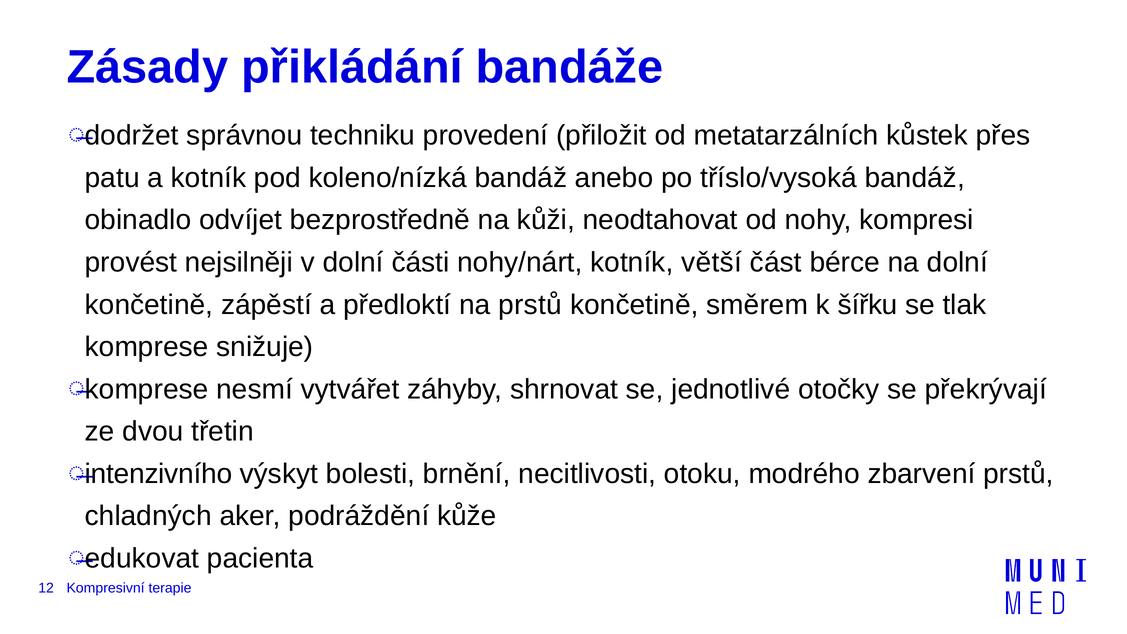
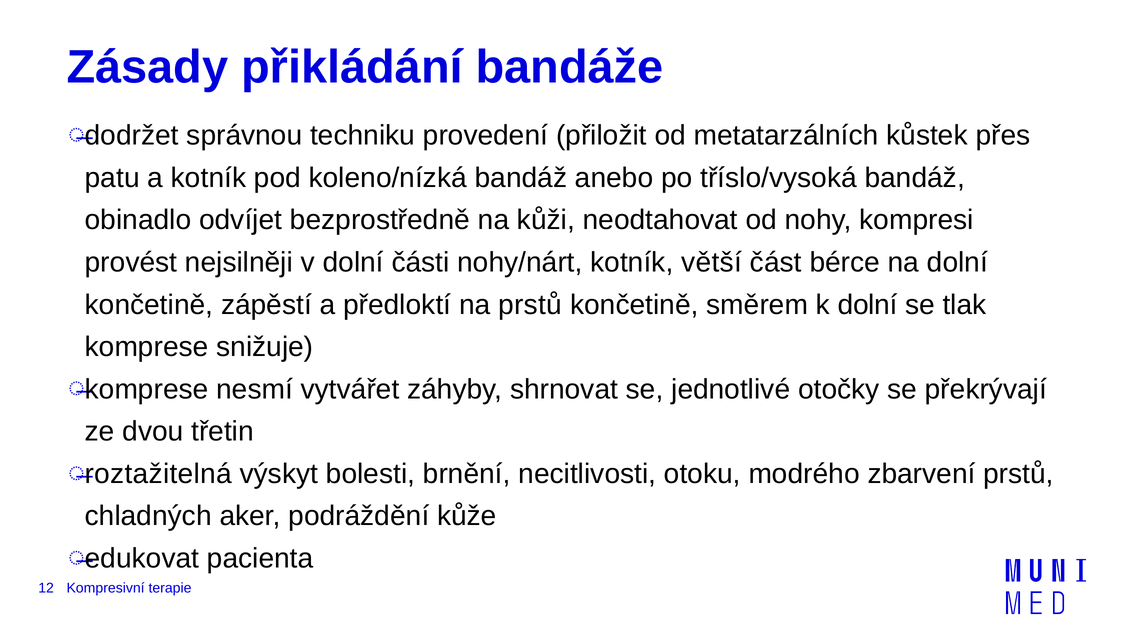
k šířku: šířku -> dolní
intenzivního: intenzivního -> roztažitelná
